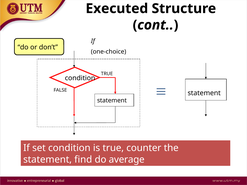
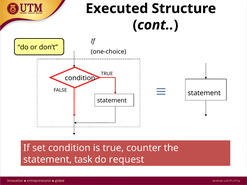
find: find -> task
average: average -> request
